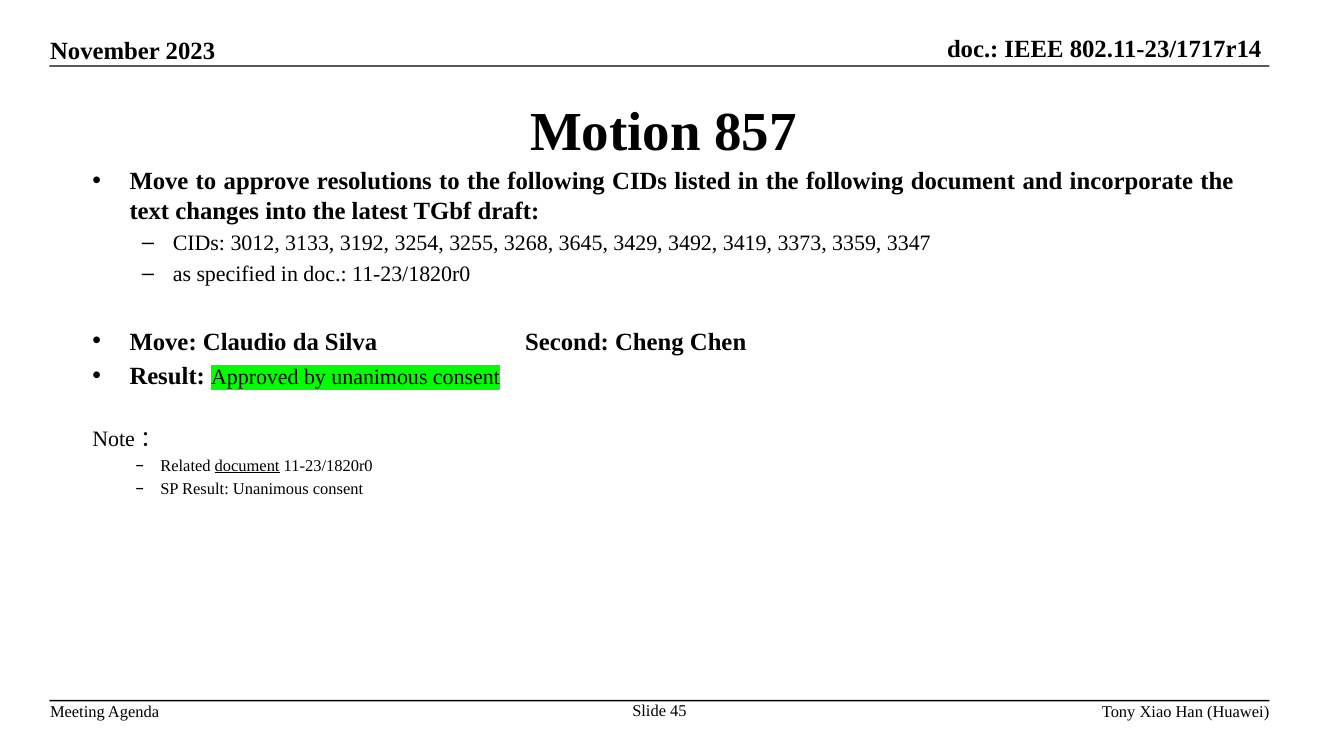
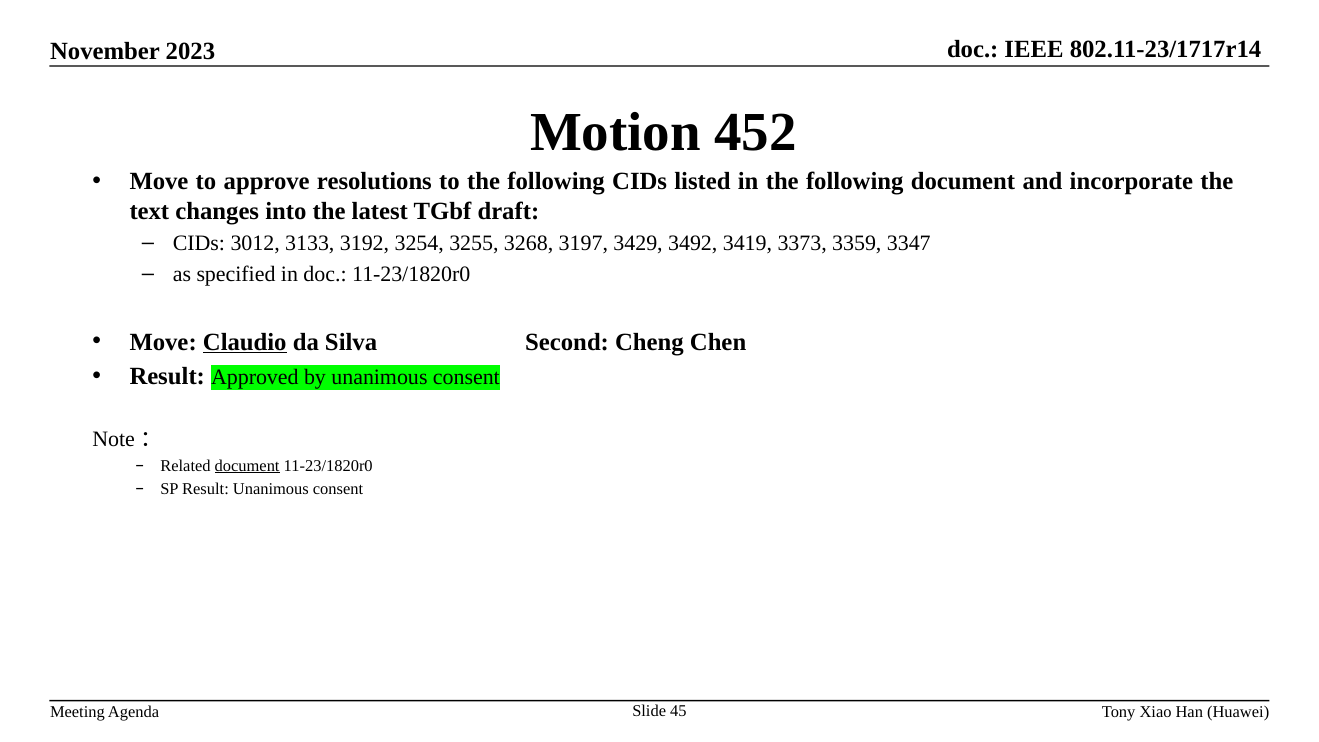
857: 857 -> 452
3645: 3645 -> 3197
Claudio underline: none -> present
